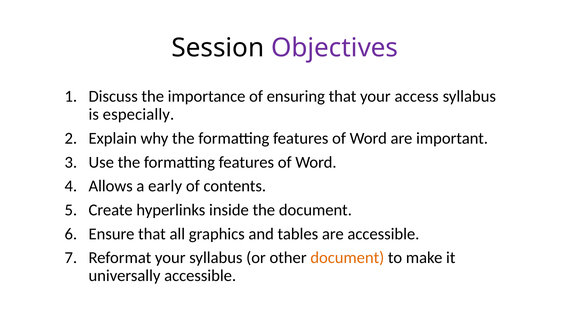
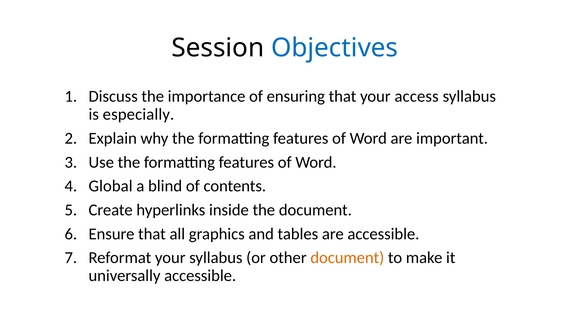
Objectives colour: purple -> blue
Allows: Allows -> Global
early: early -> blind
